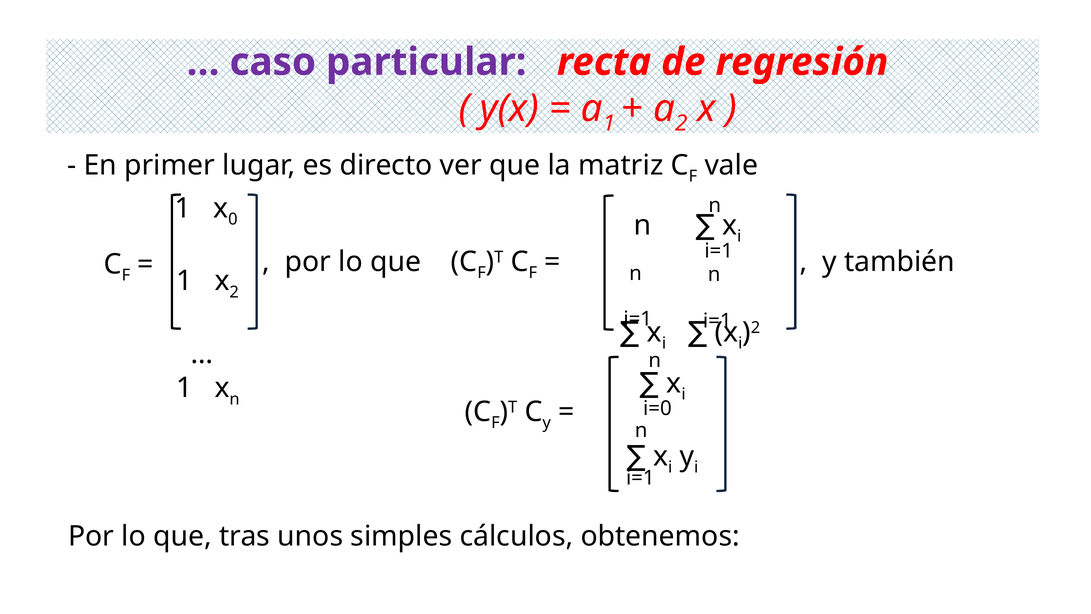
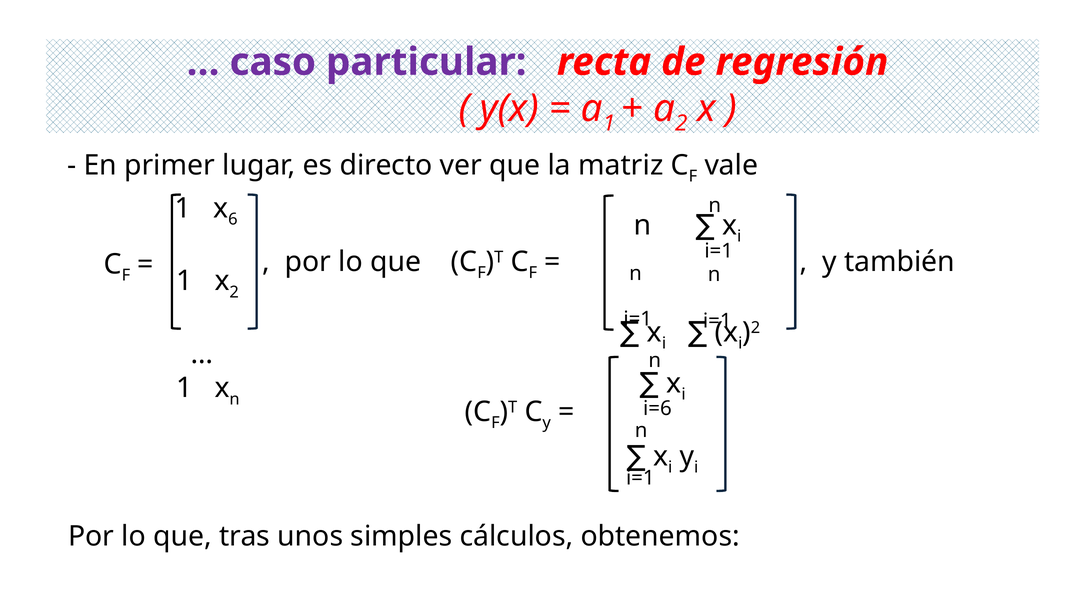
0: 0 -> 6
i=0: i=0 -> i=6
